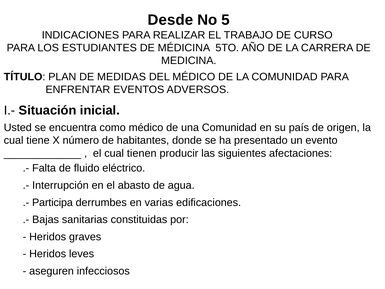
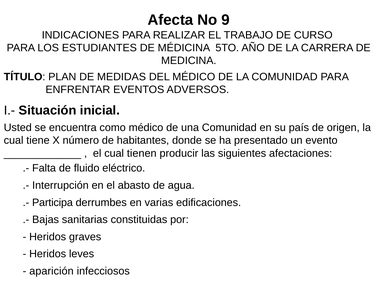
Desde: Desde -> Afecta
5: 5 -> 9
aseguren: aseguren -> aparición
